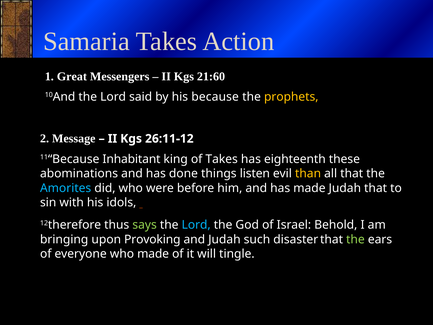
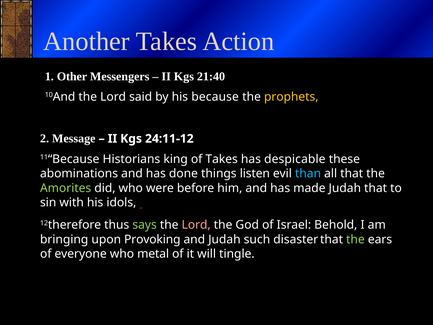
Samaria: Samaria -> Another
Great: Great -> Other
21:60: 21:60 -> 21:40
26:11-12: 26:11-12 -> 24:11-12
Inhabitant: Inhabitant -> Historians
eighteenth: eighteenth -> despicable
than colour: yellow -> light blue
Amorites colour: light blue -> light green
Lord at (196, 225) colour: light blue -> pink
who made: made -> metal
